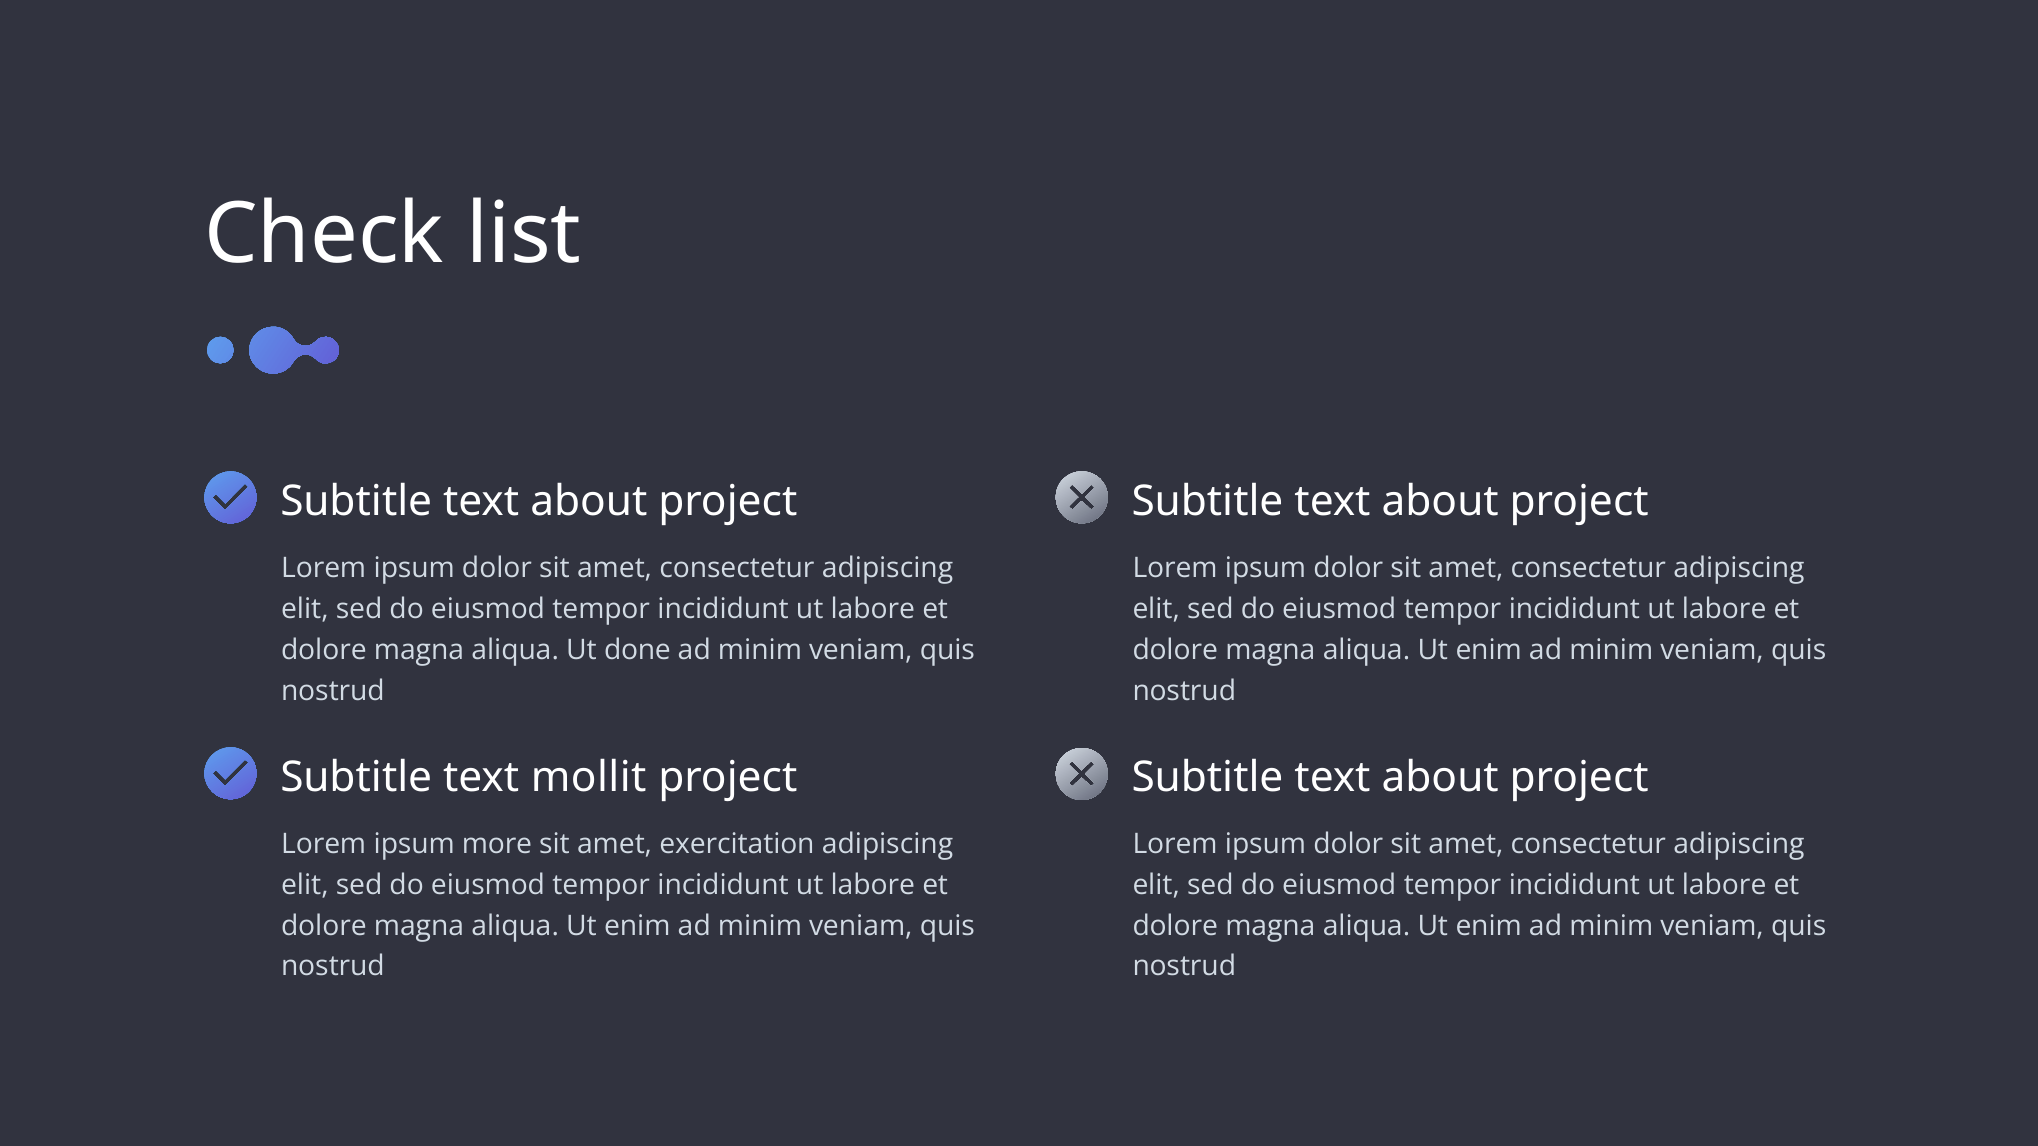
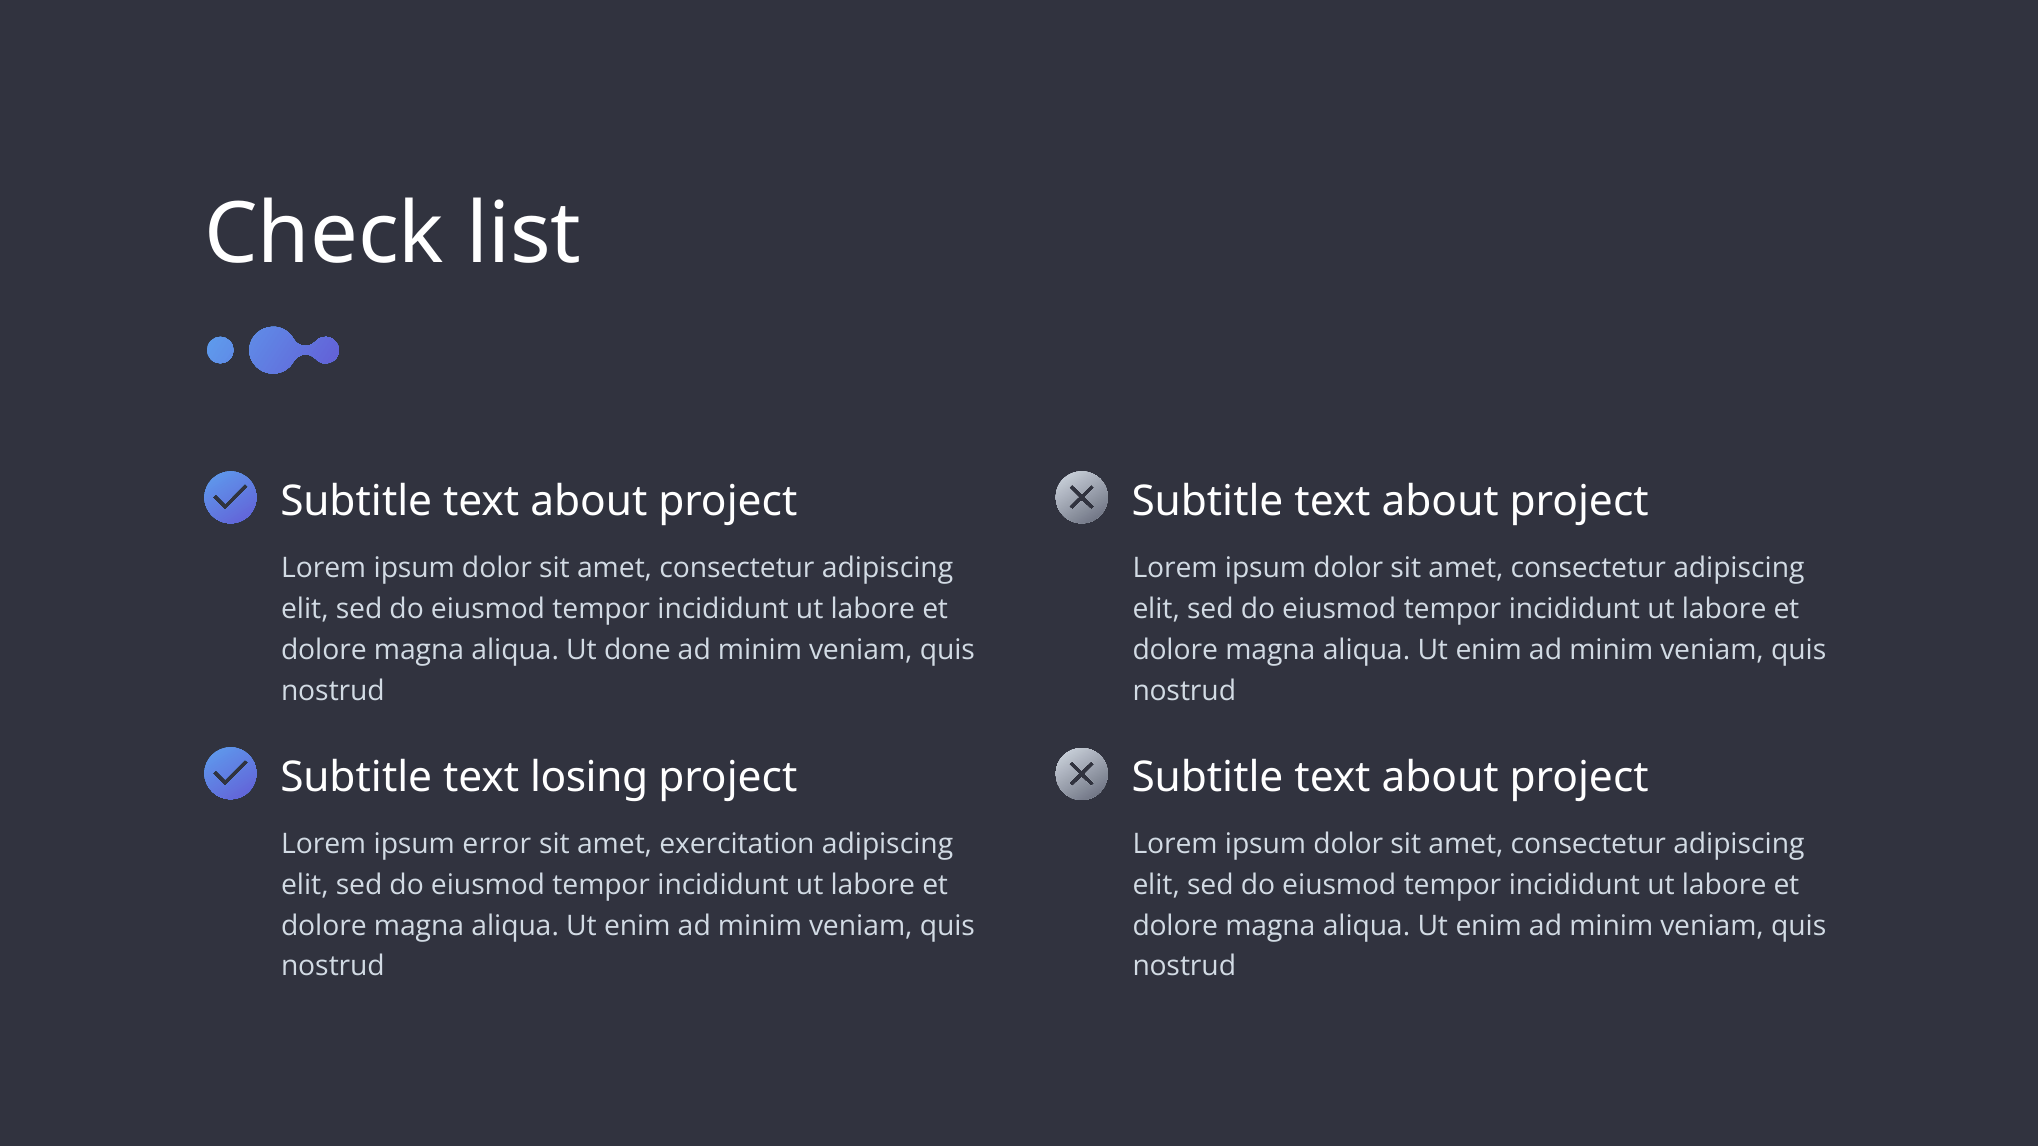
mollit: mollit -> losing
more: more -> error
